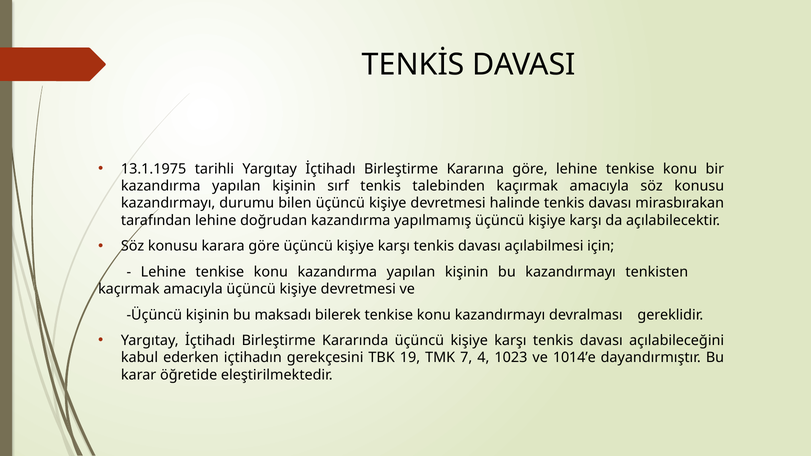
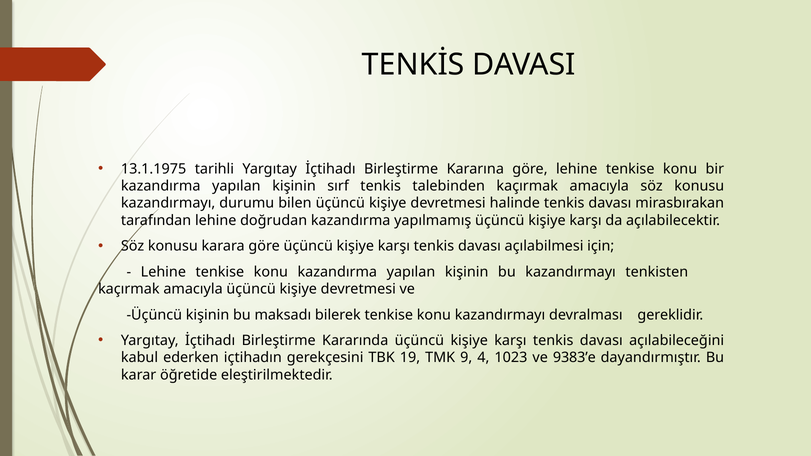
7: 7 -> 9
1014’e: 1014’e -> 9383’e
